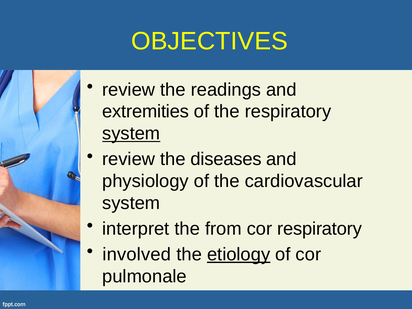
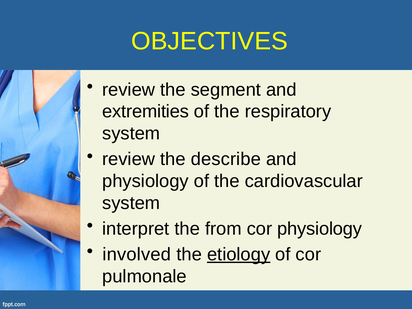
readings: readings -> segment
system at (131, 134) underline: present -> none
diseases: diseases -> describe
cor respiratory: respiratory -> physiology
